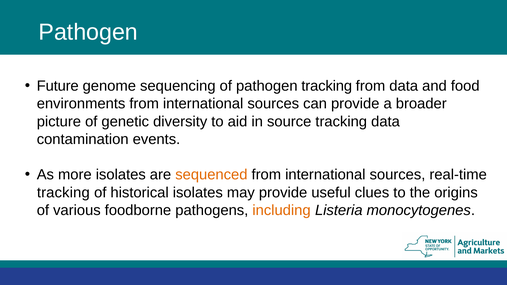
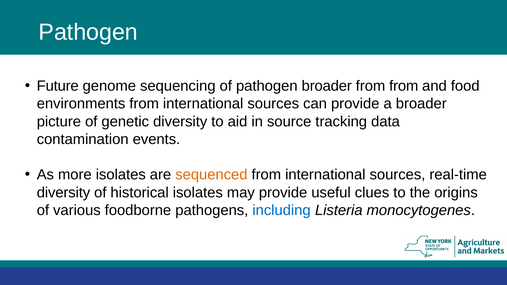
pathogen tracking: tracking -> broader
from data: data -> from
tracking at (63, 193): tracking -> diversity
including colour: orange -> blue
